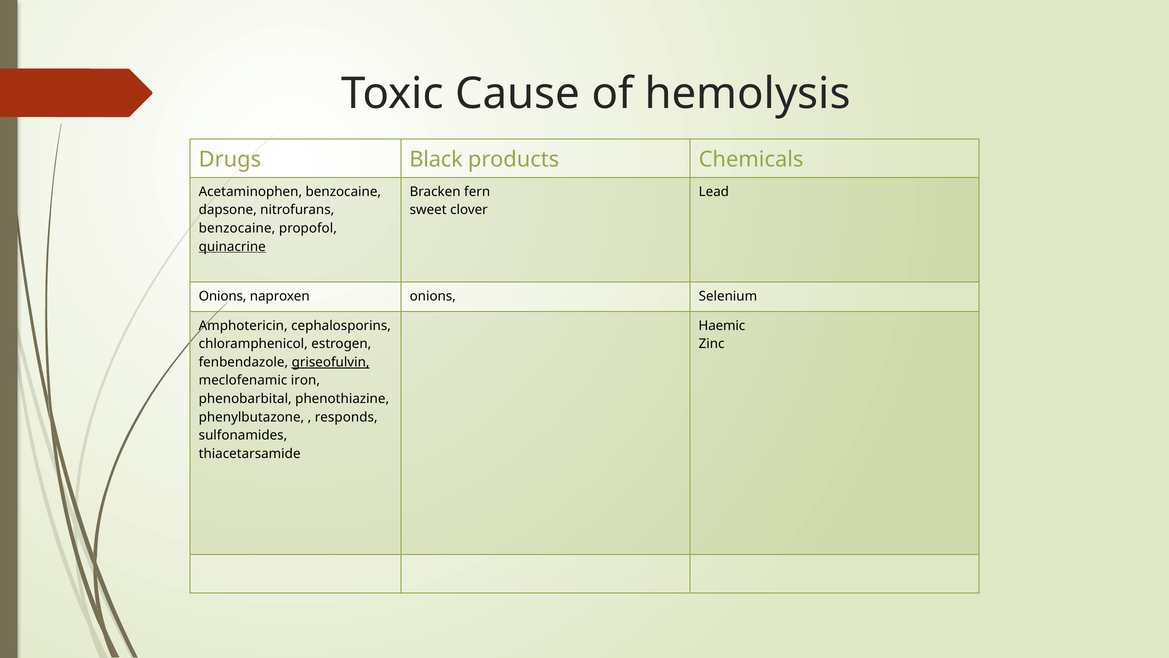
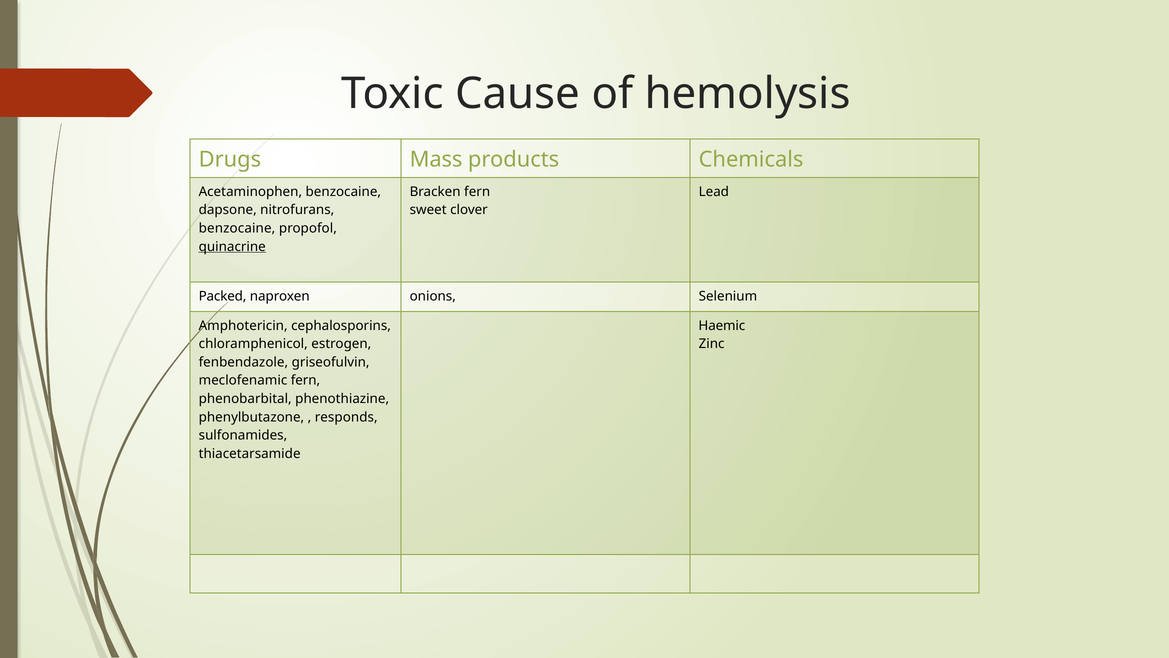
Black: Black -> Mass
Onions at (223, 296): Onions -> Packed
griseofulvin underline: present -> none
meclofenamic iron: iron -> fern
